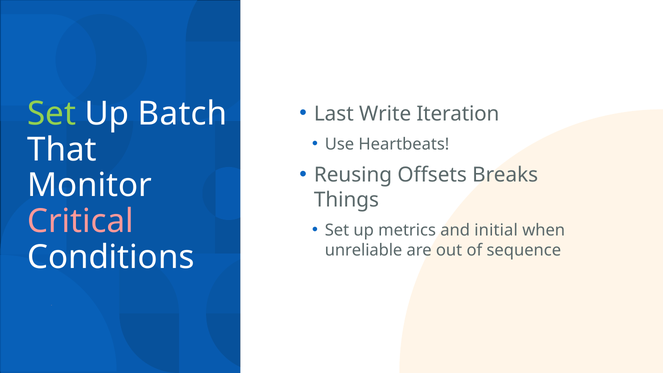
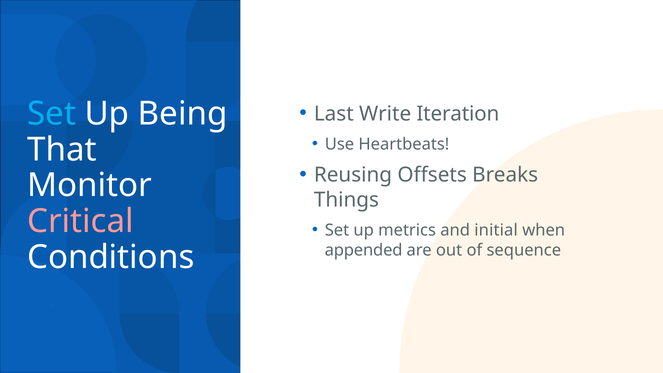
Set at (52, 114) colour: light green -> light blue
Batch: Batch -> Being
unreliable: unreliable -> appended
